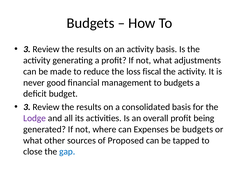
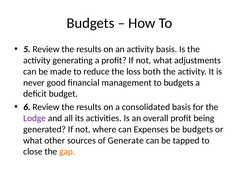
3 at (27, 49): 3 -> 5
fiscal: fiscal -> both
3 at (27, 107): 3 -> 6
Proposed: Proposed -> Generate
gap colour: blue -> orange
